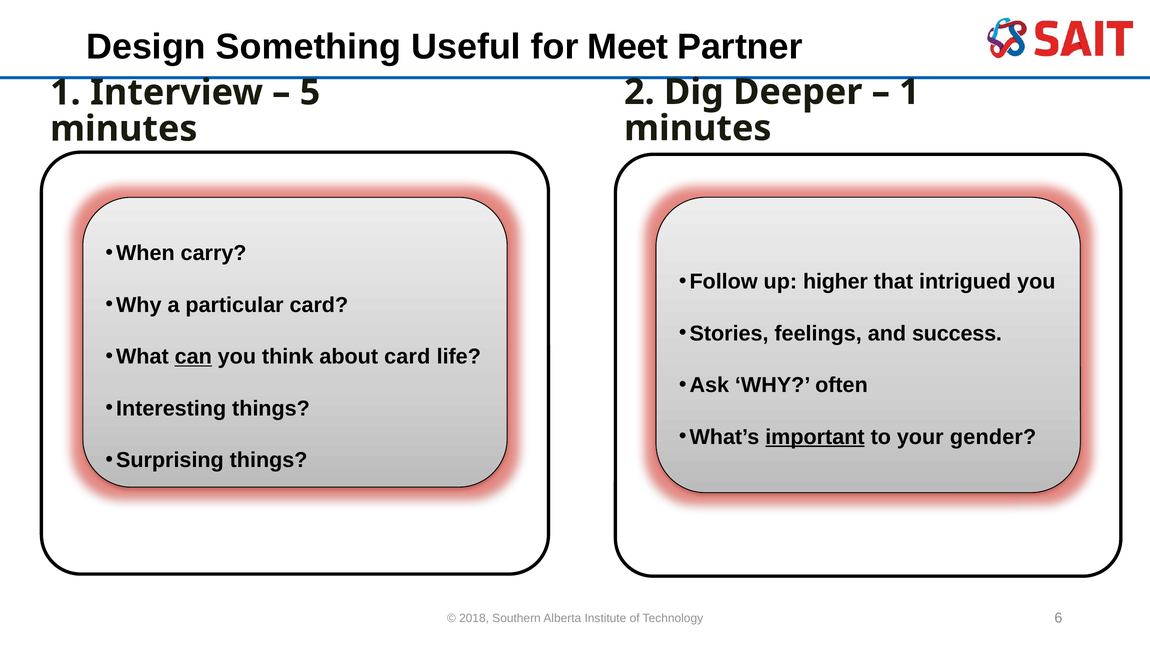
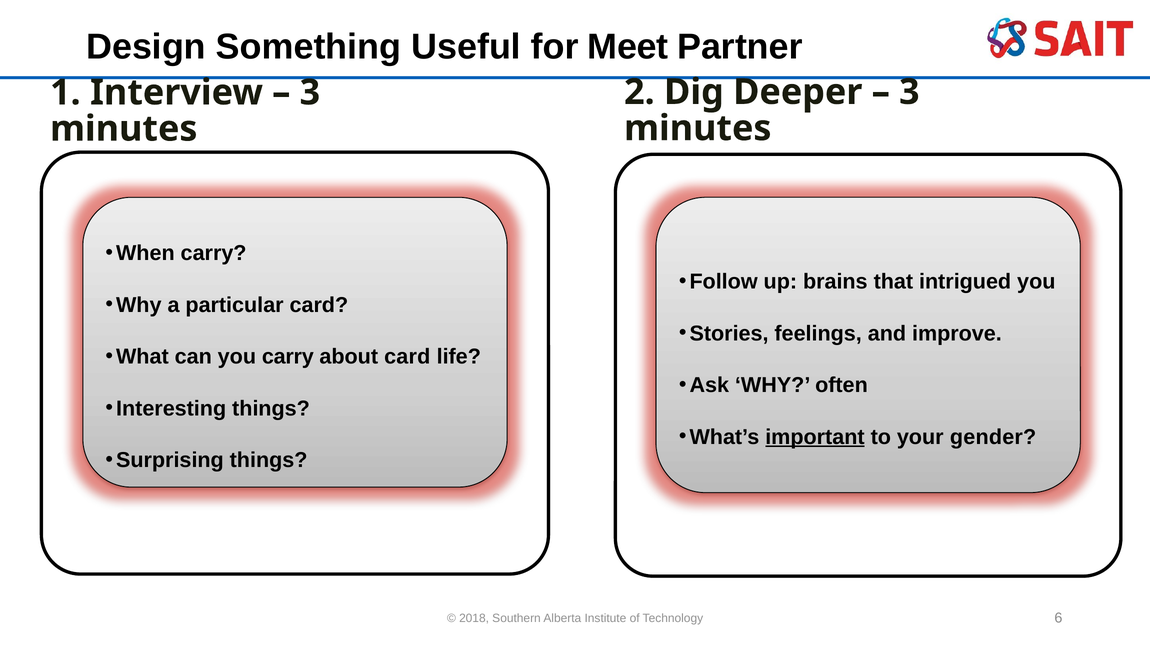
1 at (909, 92): 1 -> 3
5 at (310, 93): 5 -> 3
higher: higher -> brains
success: success -> improve
can underline: present -> none
you think: think -> carry
